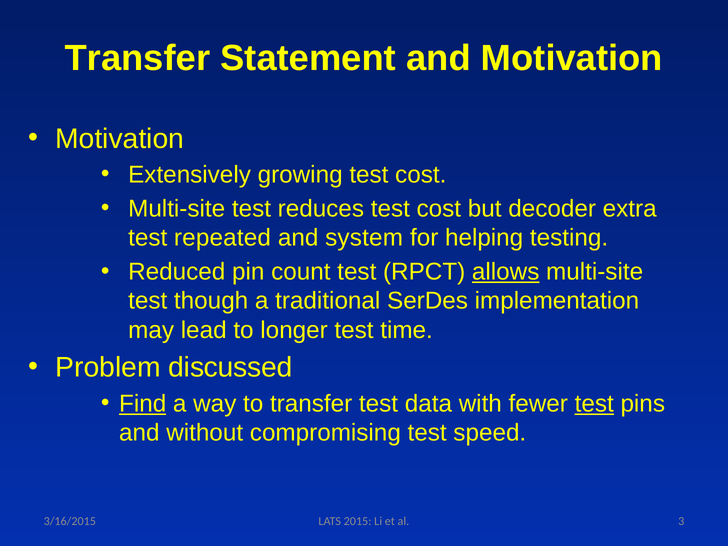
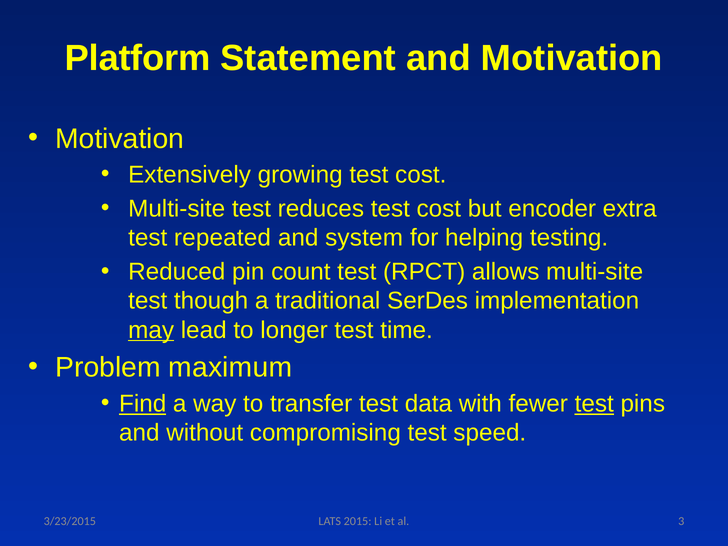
Transfer at (137, 58): Transfer -> Platform
decoder: decoder -> encoder
allows underline: present -> none
may underline: none -> present
discussed: discussed -> maximum
3/16/2015: 3/16/2015 -> 3/23/2015
